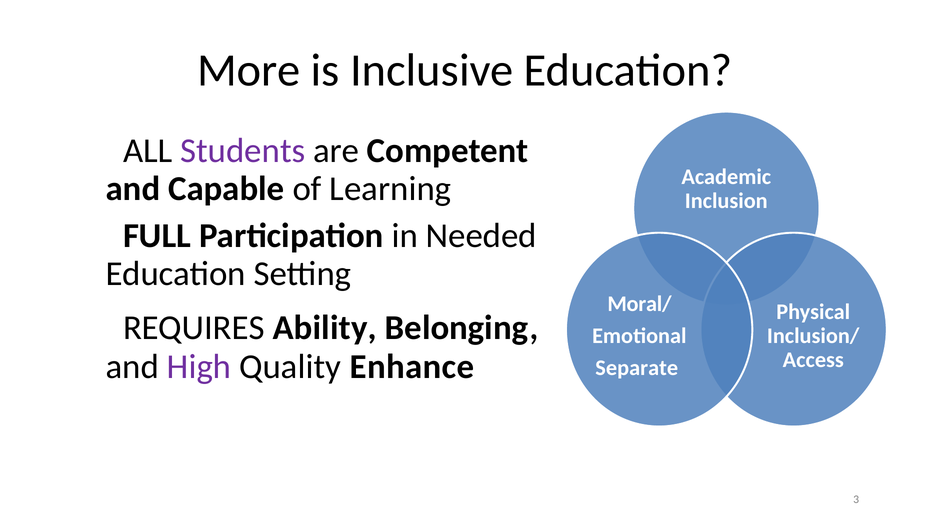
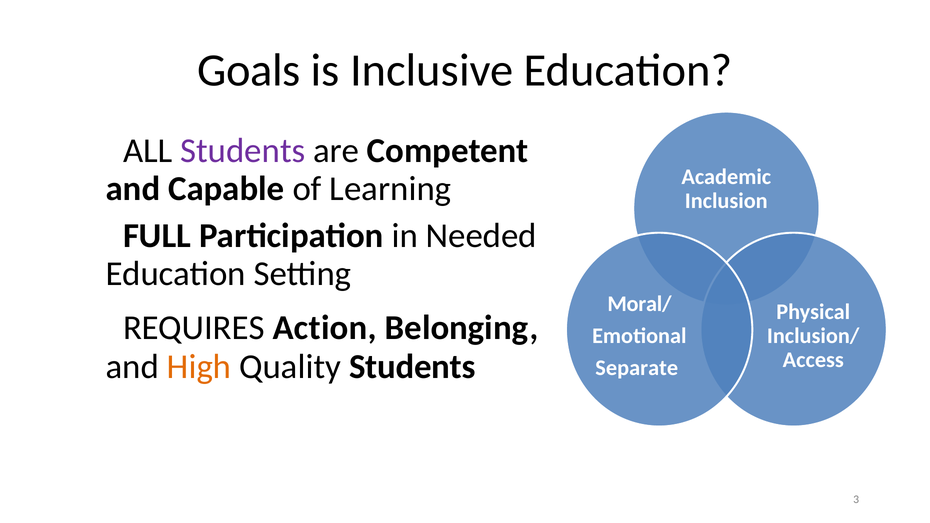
More: More -> Goals
Ability: Ability -> Action
High colour: purple -> orange
Quality Enhance: Enhance -> Students
